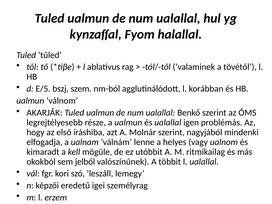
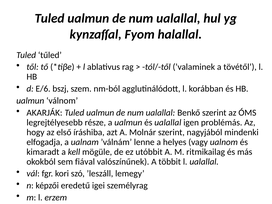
E/5: E/5 -> E/6
jelből: jelből -> fiával
